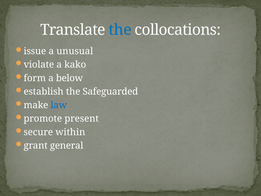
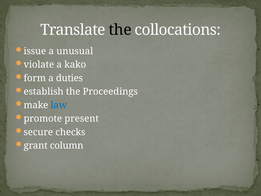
the at (120, 30) colour: blue -> black
below: below -> duties
Safeguarded: Safeguarded -> Proceedings
within: within -> checks
general: general -> column
